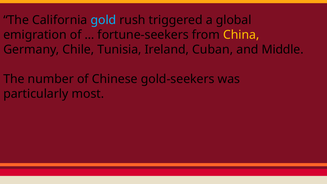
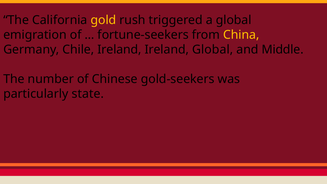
gold colour: light blue -> yellow
Chile Tunisia: Tunisia -> Ireland
Ireland Cuban: Cuban -> Global
most: most -> state
